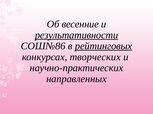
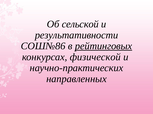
весенние: весенние -> сельской
результативности underline: present -> none
творческих: творческих -> физической
